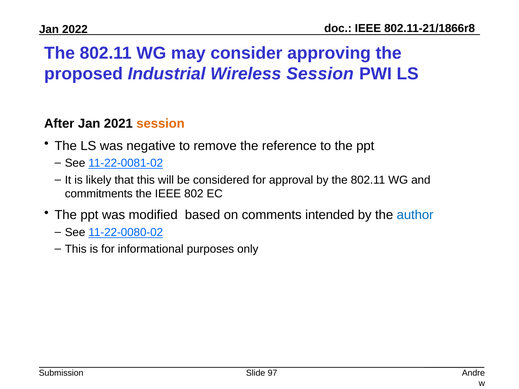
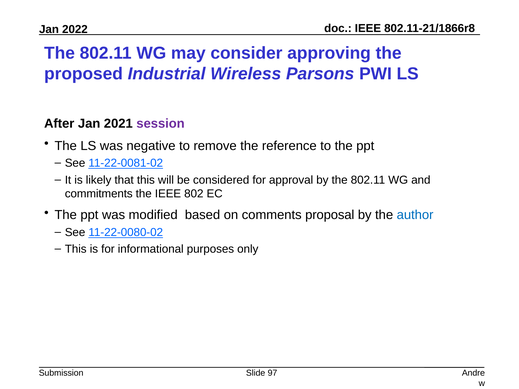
Wireless Session: Session -> Parsons
session at (161, 124) colour: orange -> purple
intended: intended -> proposal
